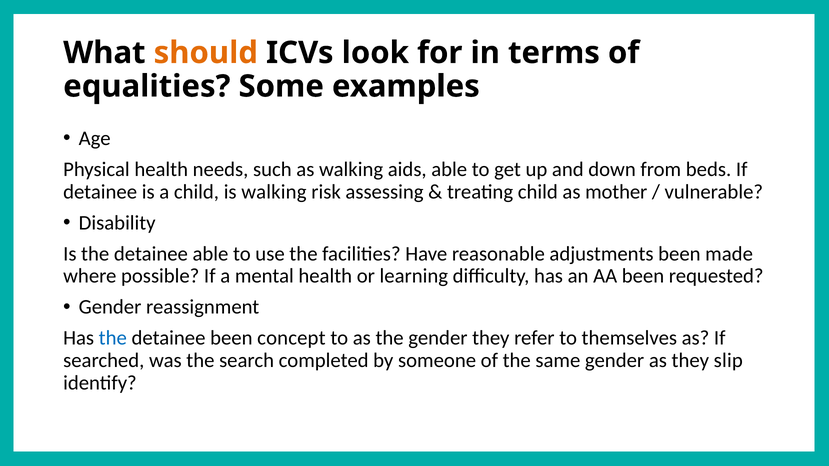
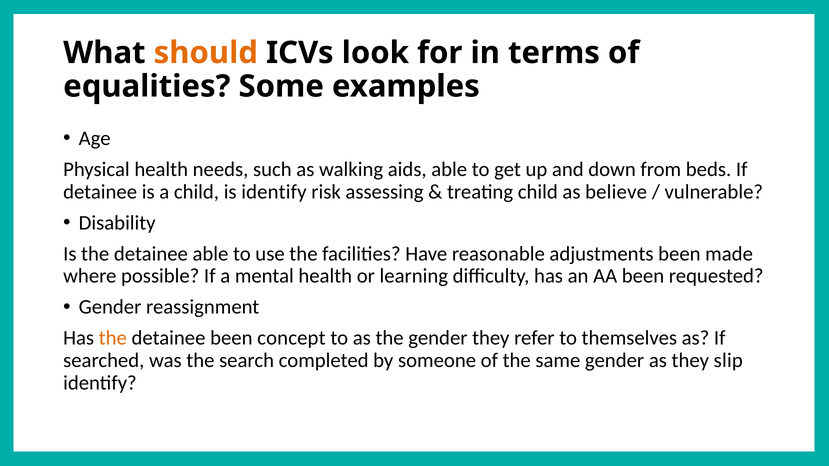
is walking: walking -> identify
mother: mother -> believe
the at (113, 338) colour: blue -> orange
